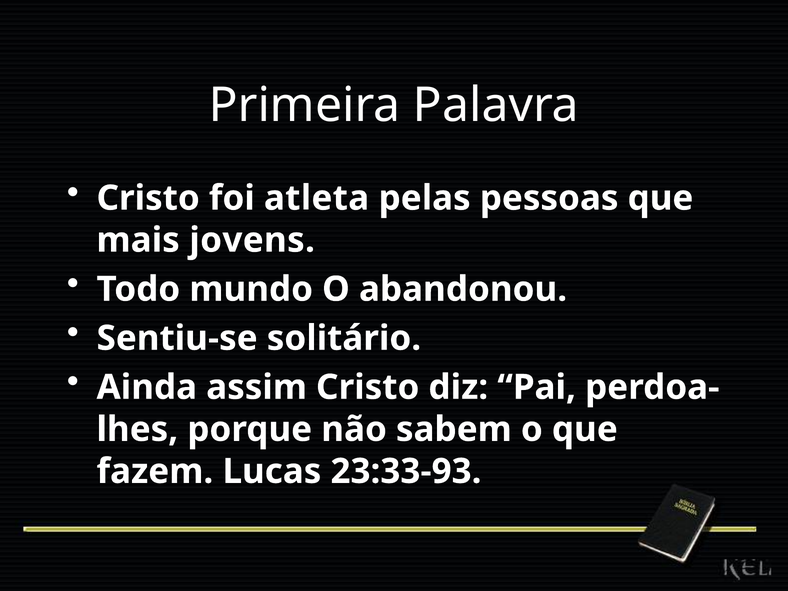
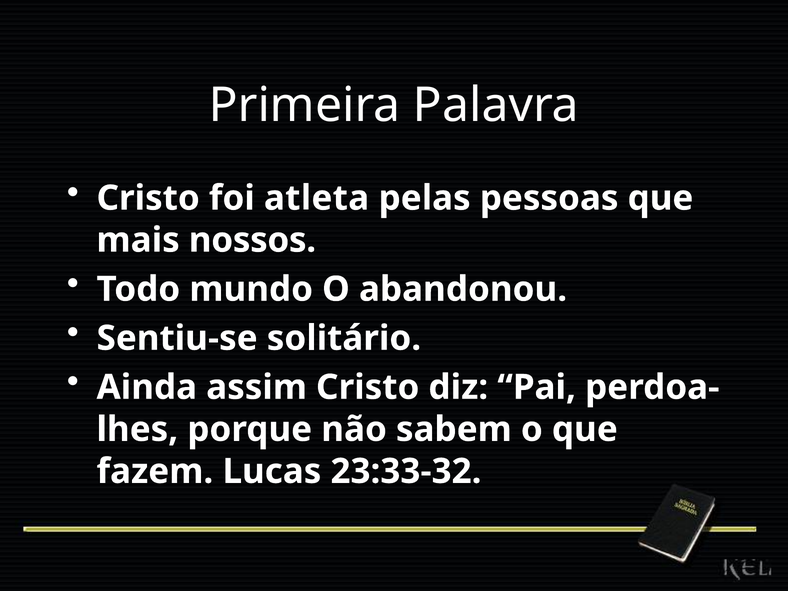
jovens: jovens -> nossos
23:33-93: 23:33-93 -> 23:33-32
